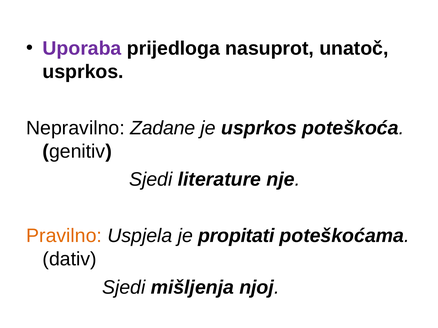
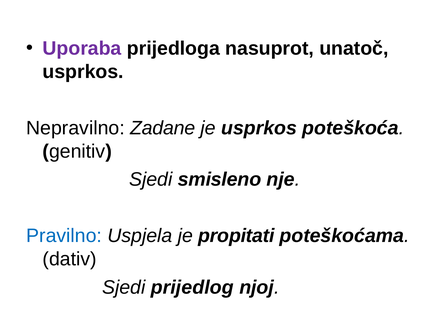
literature: literature -> smisleno
Pravilno colour: orange -> blue
mišljenja: mišljenja -> prijedlog
